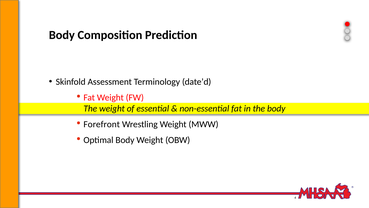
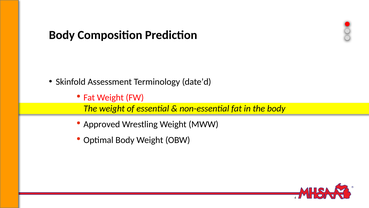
Forefront: Forefront -> Approved
